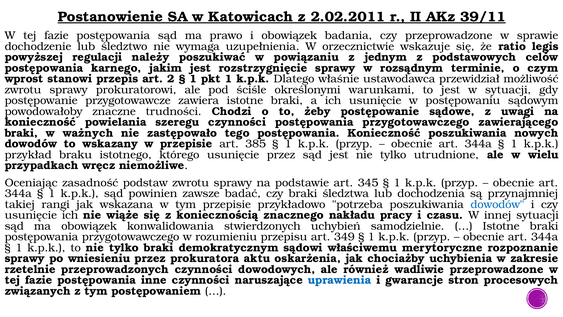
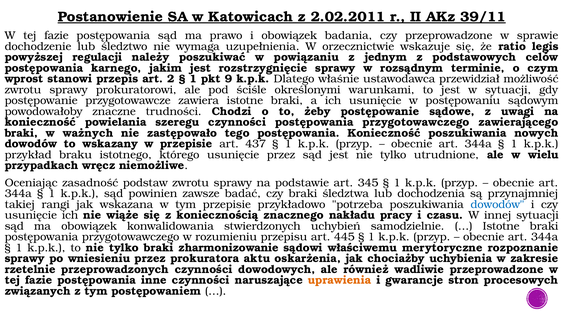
pkt 1: 1 -> 9
385: 385 -> 437
349: 349 -> 445
demokratycznym: demokratycznym -> zharmonizowanie
uprawienia colour: blue -> orange
